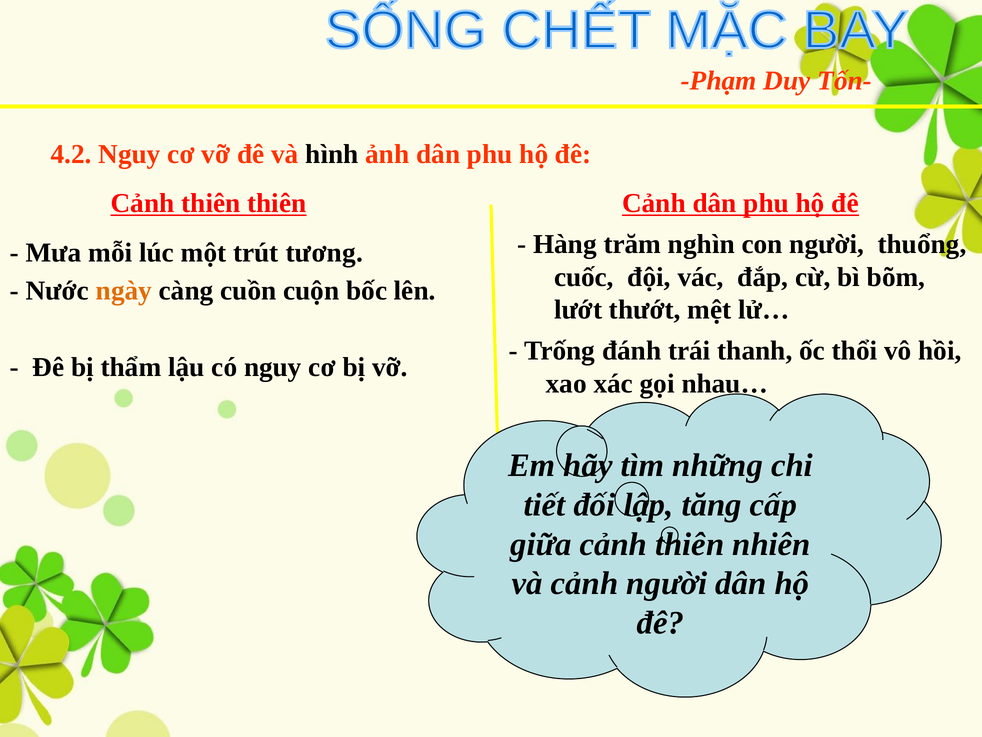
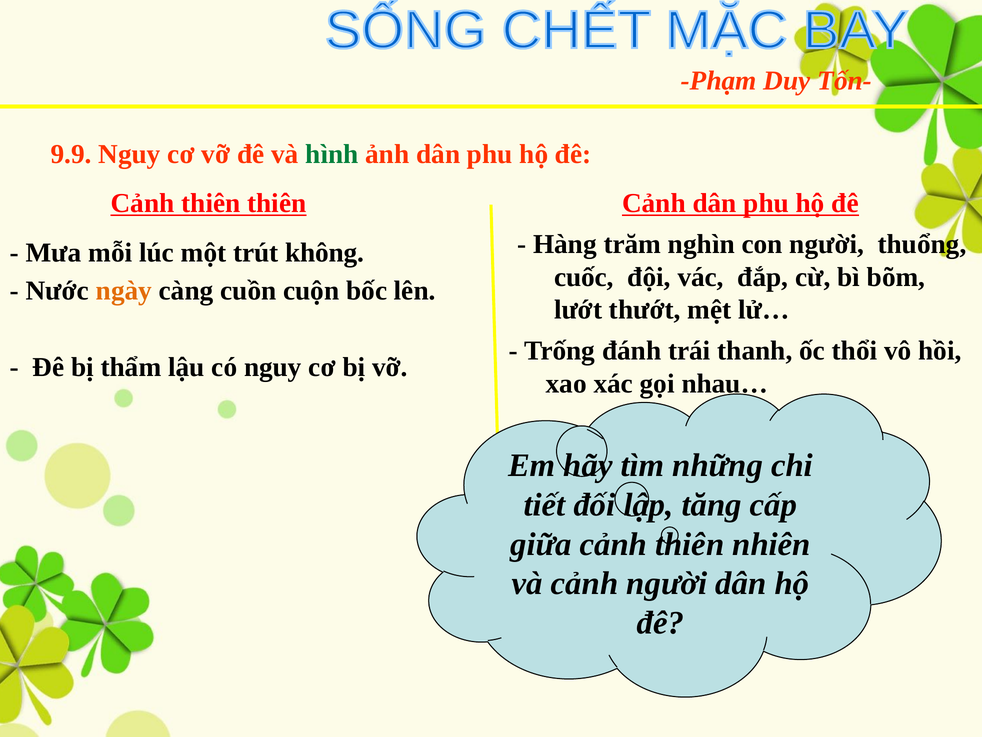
4.2: 4.2 -> 9.9
hình colour: black -> green
tương: tương -> không
